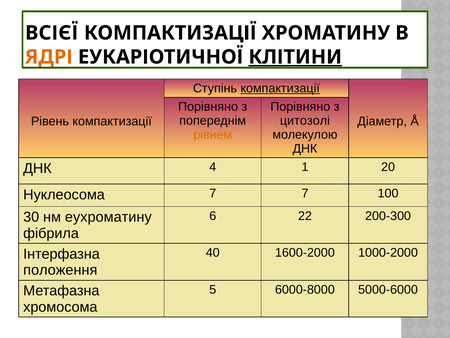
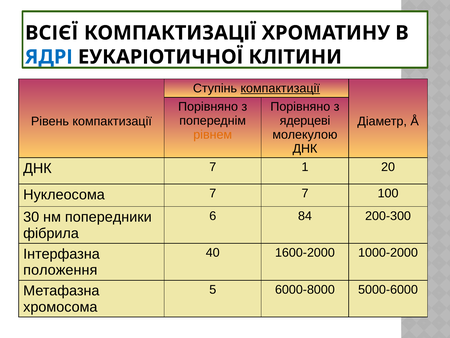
ЯДРІ colour: orange -> blue
КЛІТИНИ underline: present -> none
цитозолі: цитозолі -> ядерцеві
ДНК 4: 4 -> 7
22: 22 -> 84
еухроматину: еухроматину -> попередники
